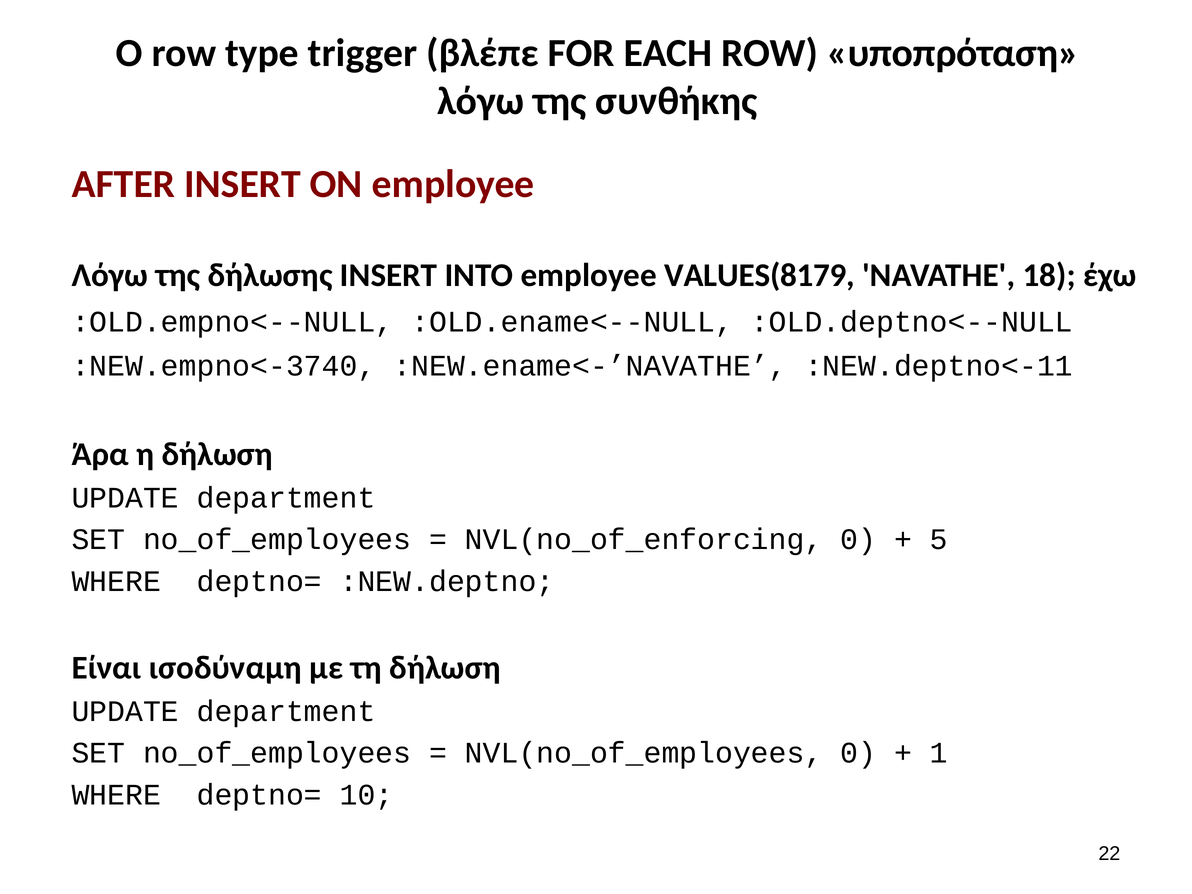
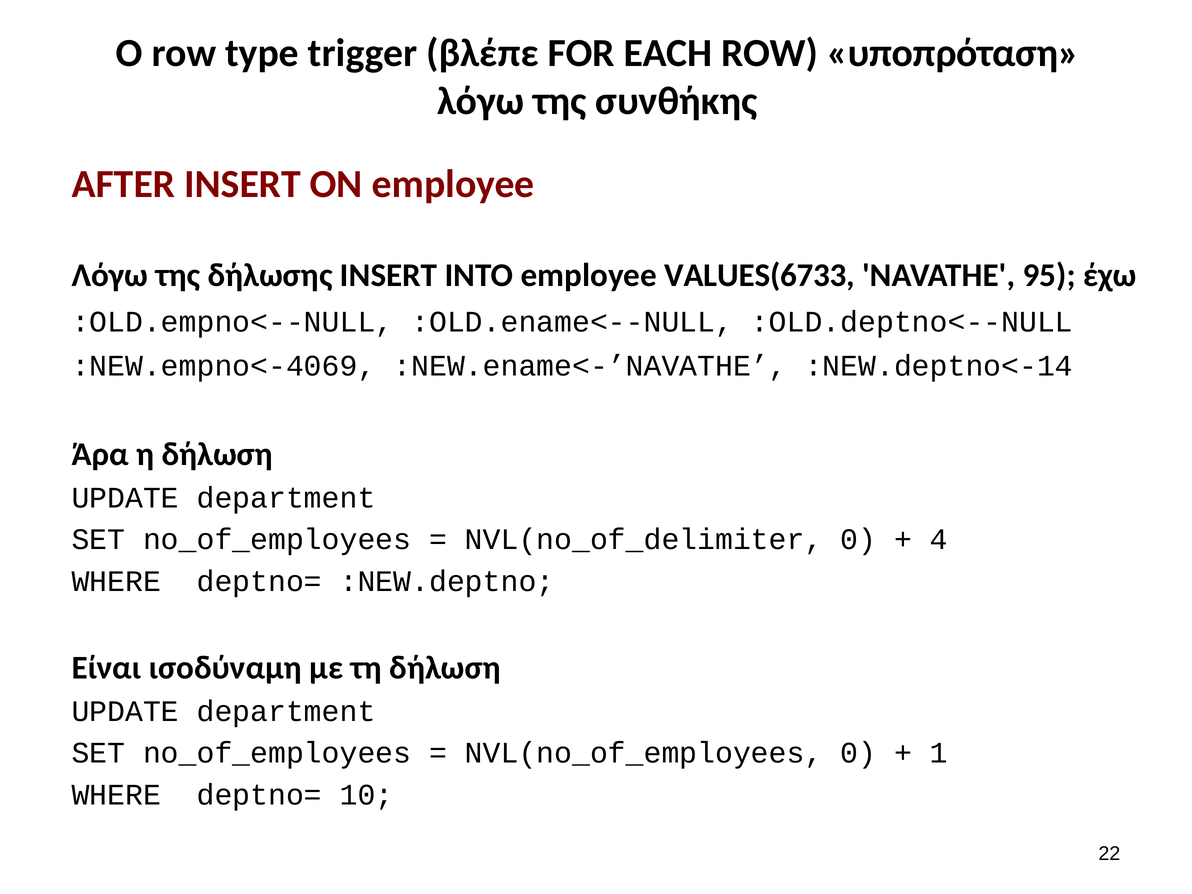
VALUES(8179: VALUES(8179 -> VALUES(6733
18: 18 -> 95
:NEW.empno<-3740: :NEW.empno<-3740 -> :NEW.empno<-4069
:NEW.deptno<-11: :NEW.deptno<-11 -> :NEW.deptno<-14
NVL(no_of_enforcing: NVL(no_of_enforcing -> NVL(no_of_delimiter
5: 5 -> 4
